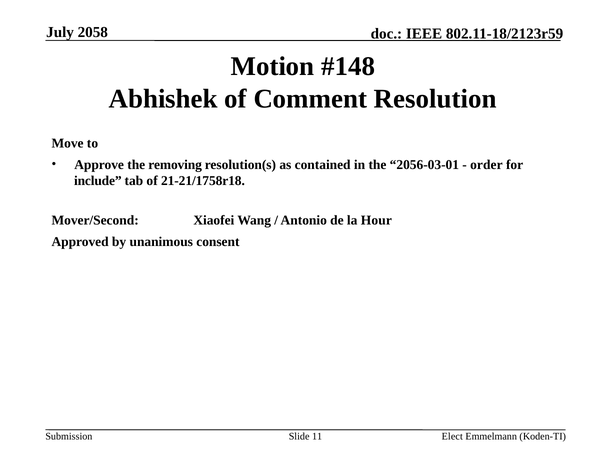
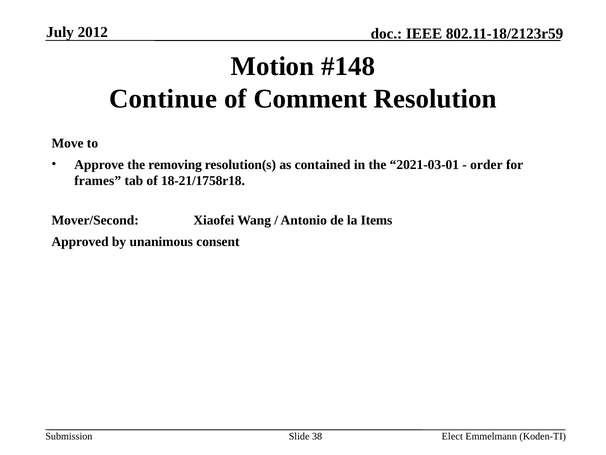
2058: 2058 -> 2012
Abhishek: Abhishek -> Continue
2056-03-01: 2056-03-01 -> 2021-03-01
include: include -> frames
21-21/1758r18: 21-21/1758r18 -> 18-21/1758r18
Hour: Hour -> Items
11: 11 -> 38
